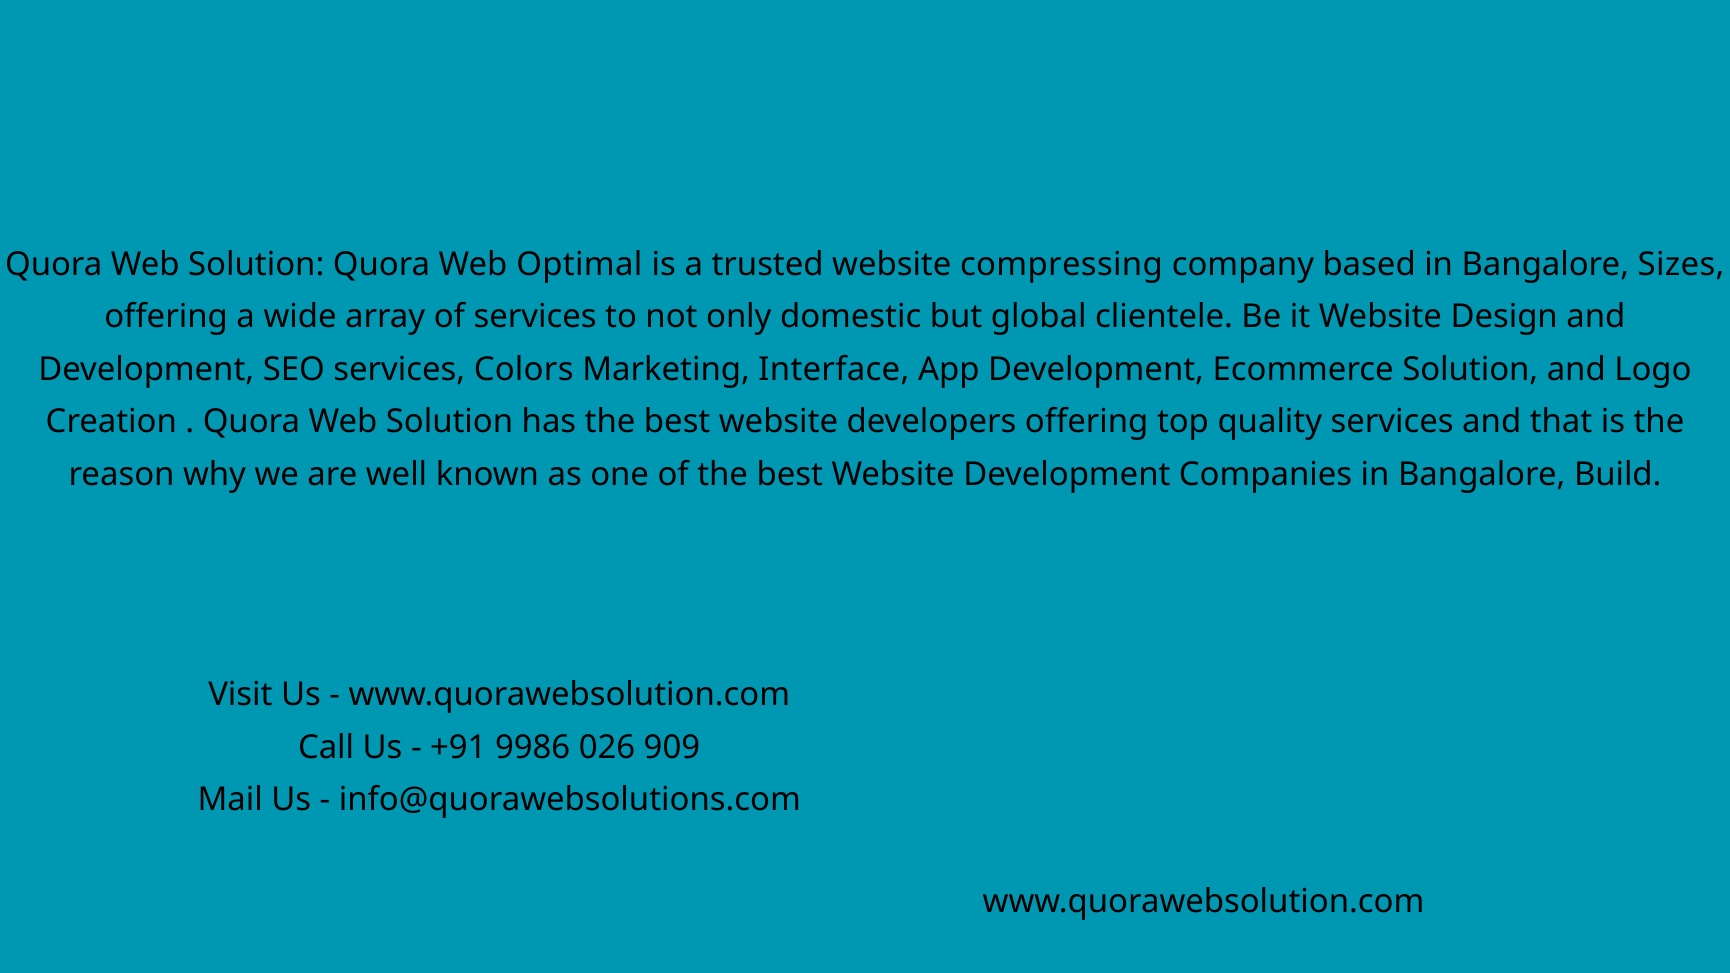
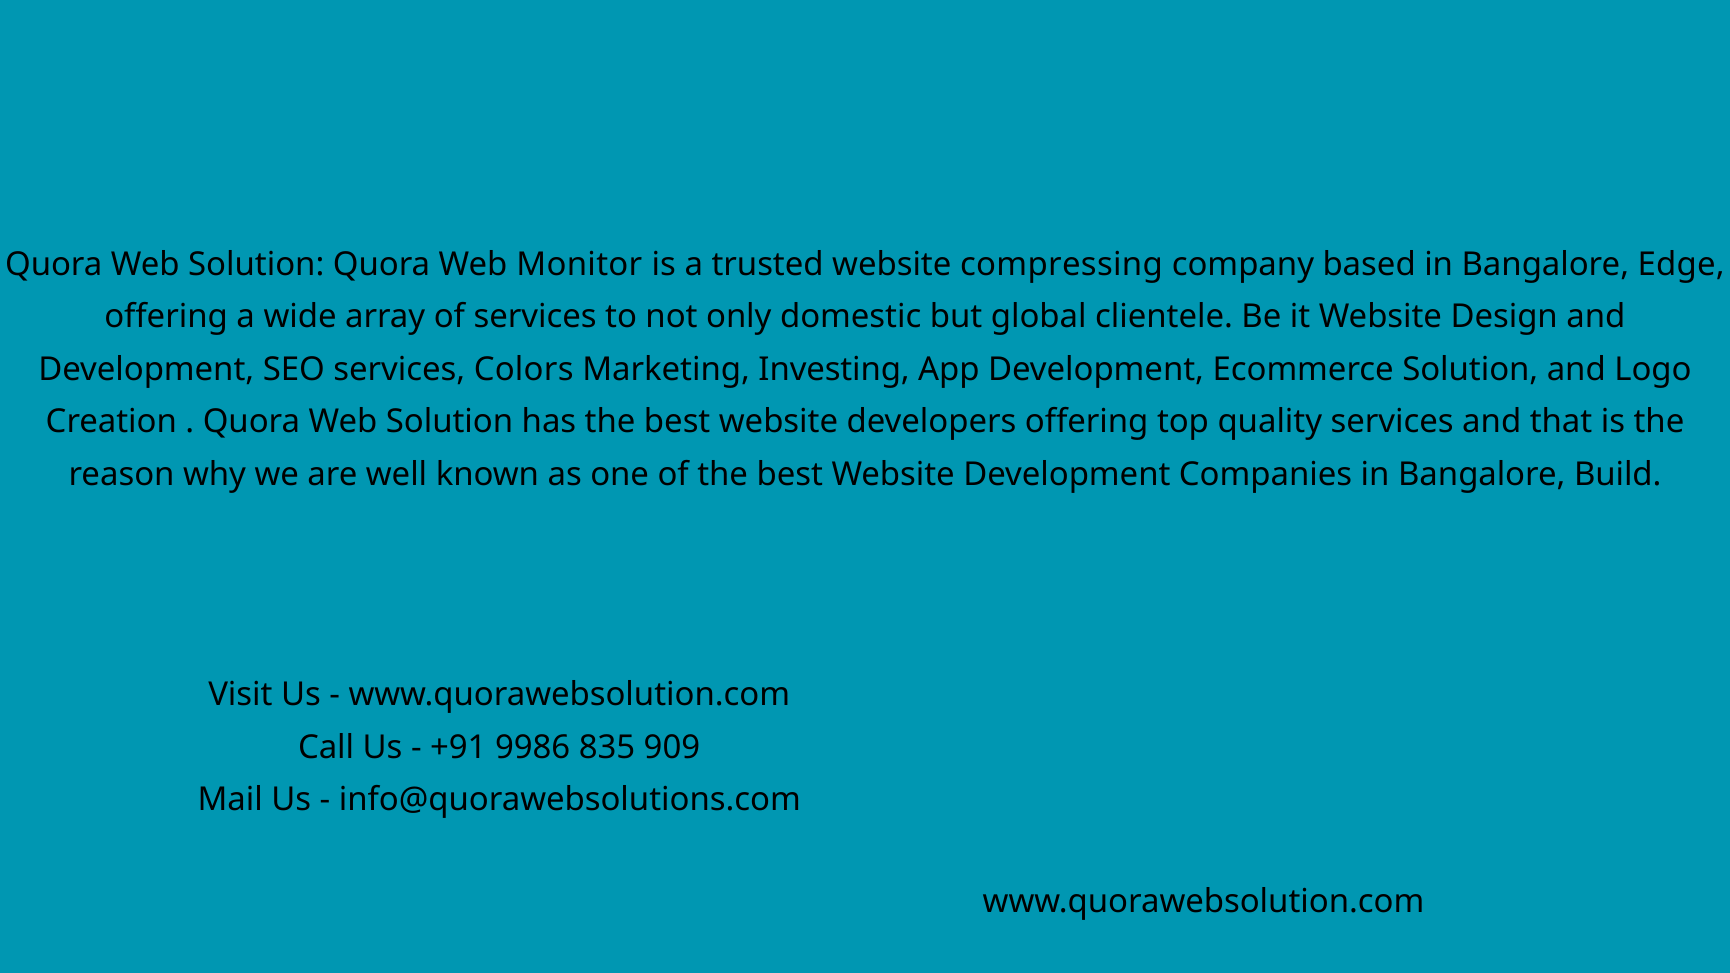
Optimal: Optimal -> Monitor
Sizes: Sizes -> Edge
Interface: Interface -> Investing
026: 026 -> 835
